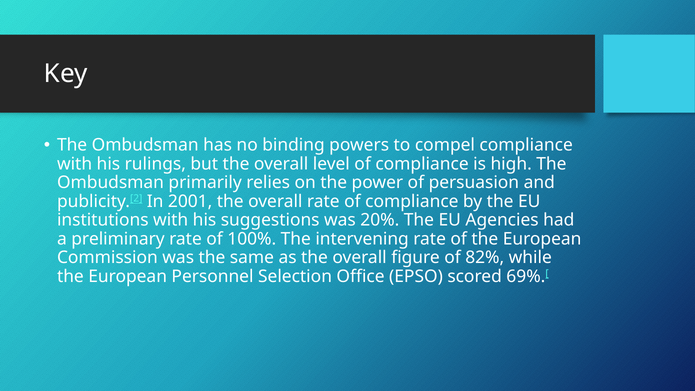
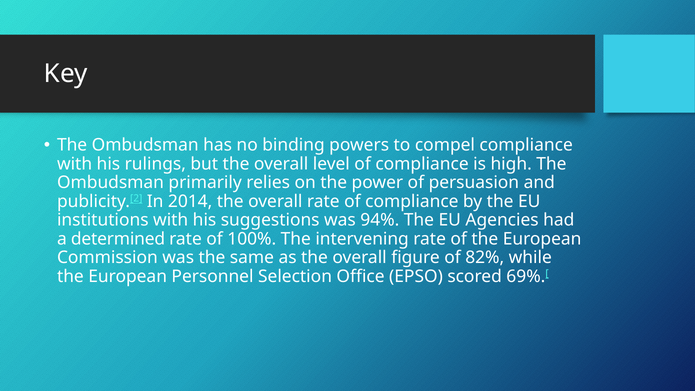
2001: 2001 -> 2014
20%: 20% -> 94%
preliminary: preliminary -> determined
